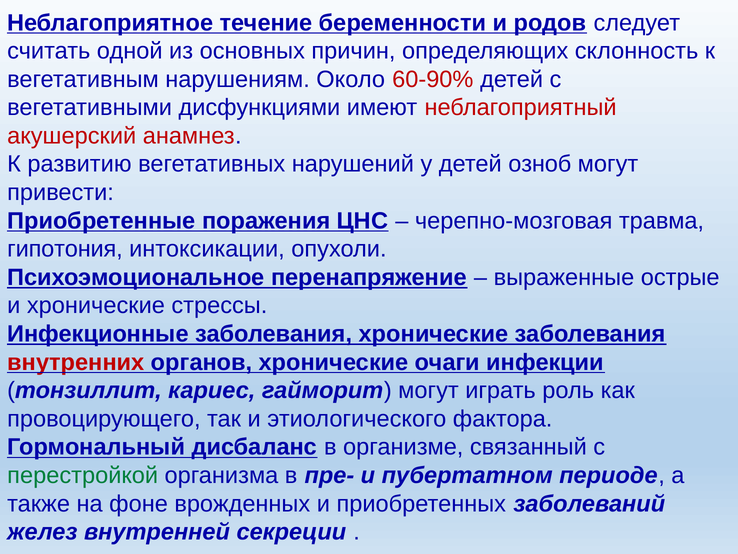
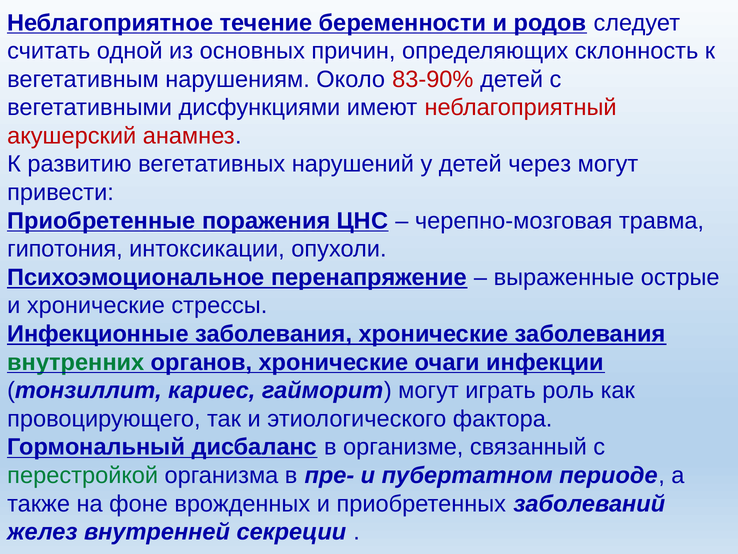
60-90%: 60-90% -> 83-90%
озноб: озноб -> через
внутренних colour: red -> green
